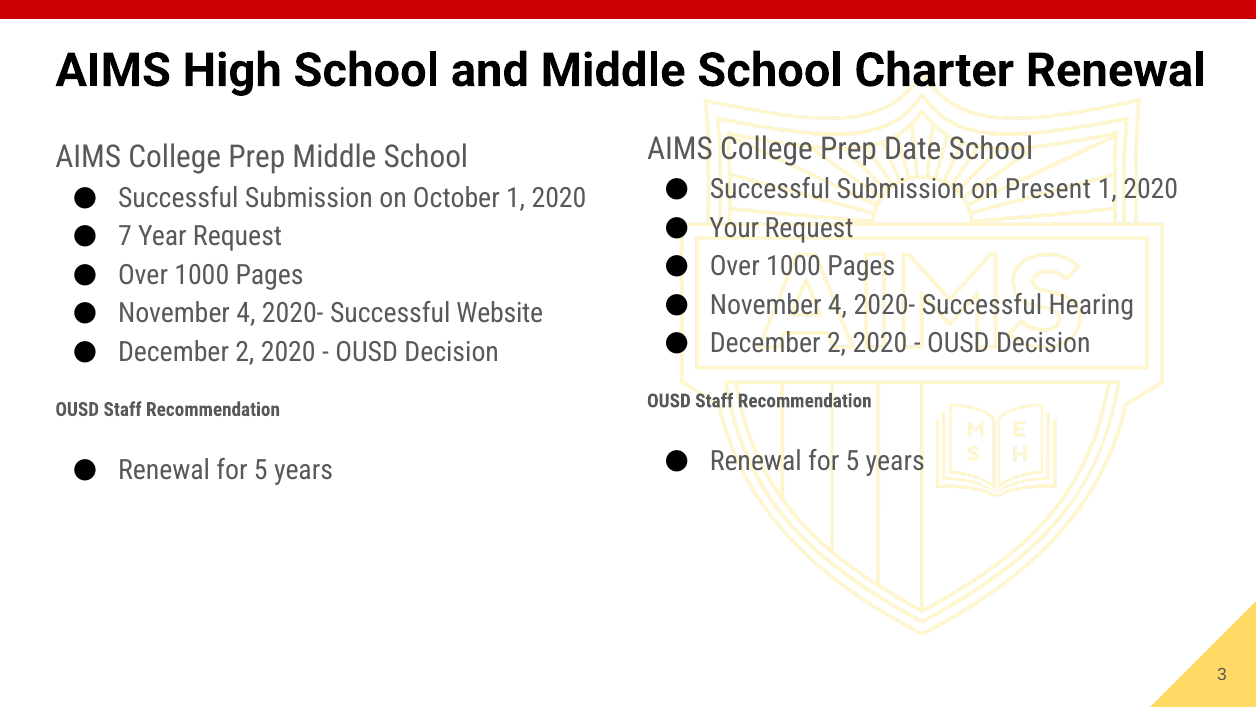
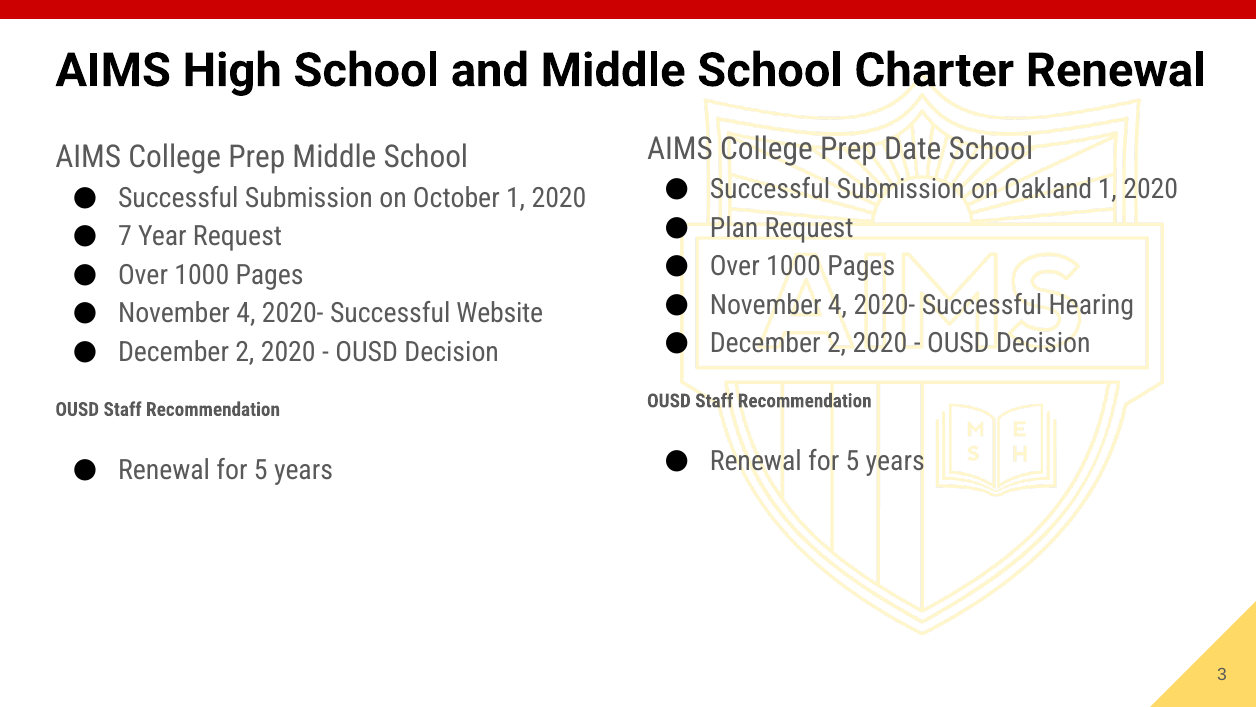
Present: Present -> Oakland
Your: Your -> Plan
